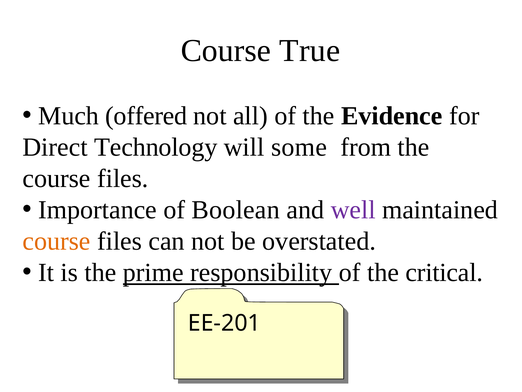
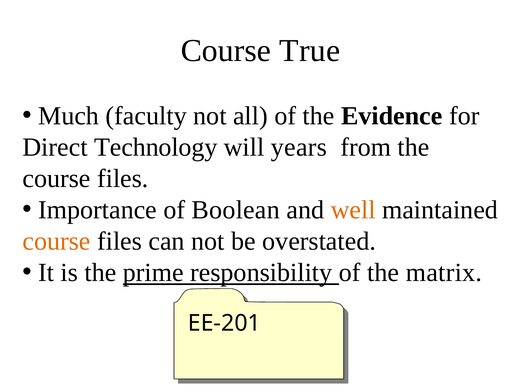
offered: offered -> faculty
some: some -> years
well colour: purple -> orange
critical: critical -> matrix
